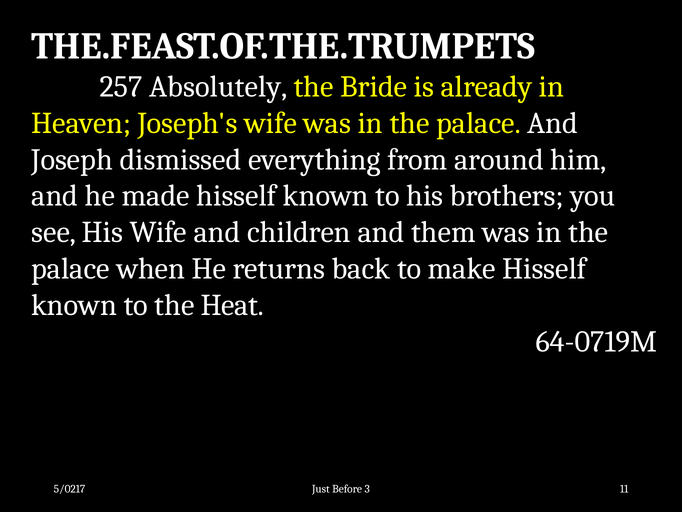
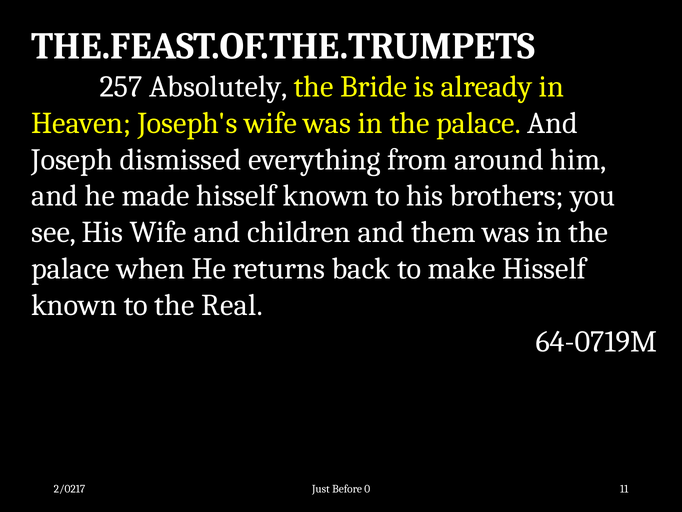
Heat: Heat -> Real
5/0217: 5/0217 -> 2/0217
3: 3 -> 0
